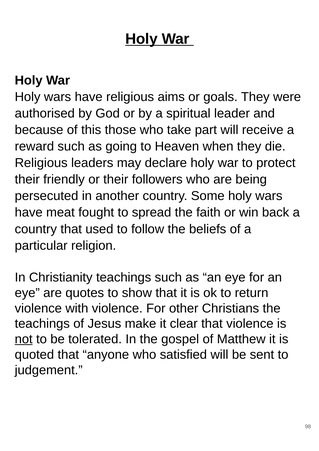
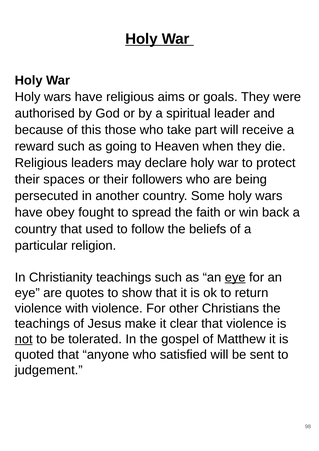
friendly: friendly -> spaces
meat: meat -> obey
eye at (235, 278) underline: none -> present
